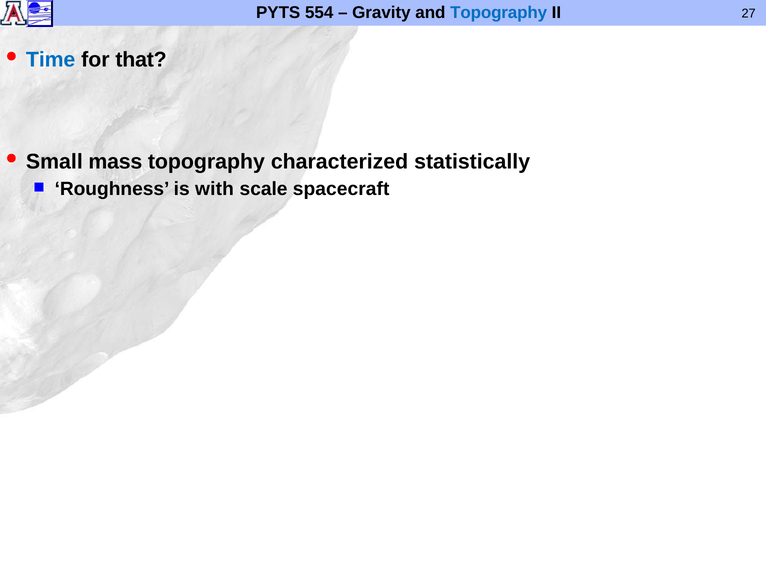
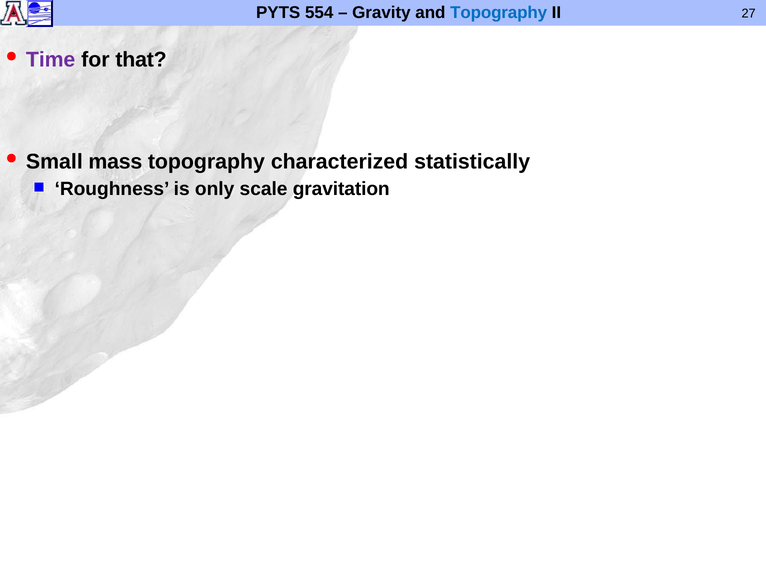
Time colour: blue -> purple
with: with -> only
spacecraft: spacecraft -> gravitation
